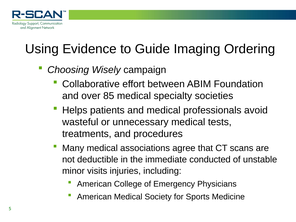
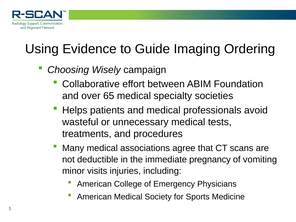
85: 85 -> 65
conducted: conducted -> pregnancy
unstable: unstable -> vomiting
